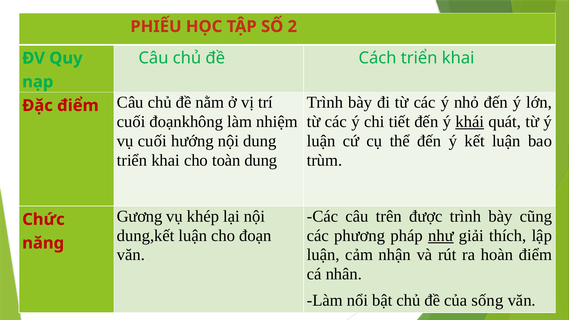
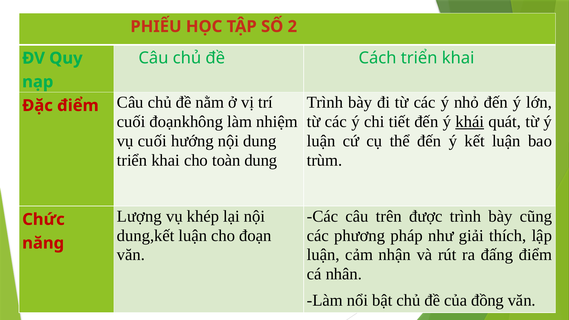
Gương: Gương -> Lượng
như underline: present -> none
hoàn: hoàn -> đấng
sống: sống -> đồng
